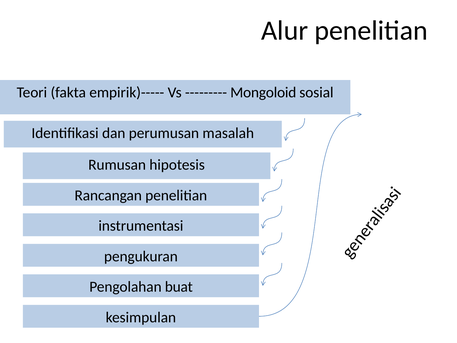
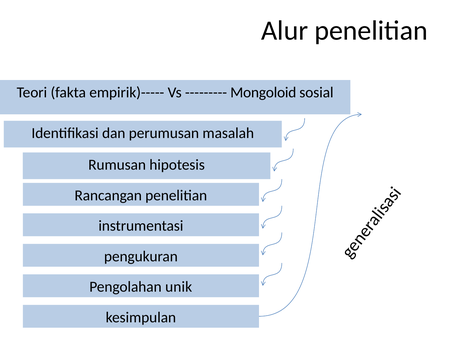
buat: buat -> unik
